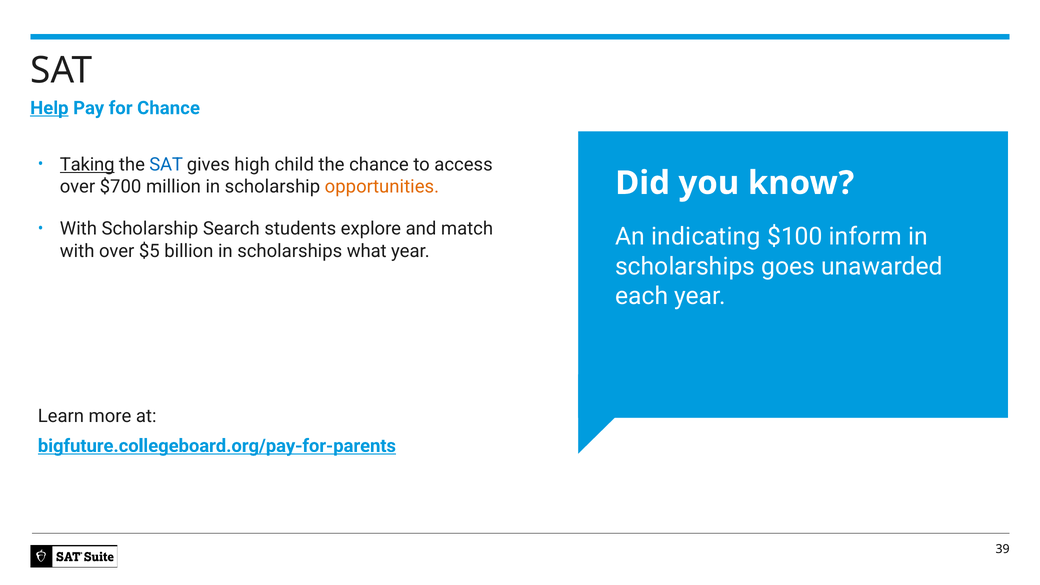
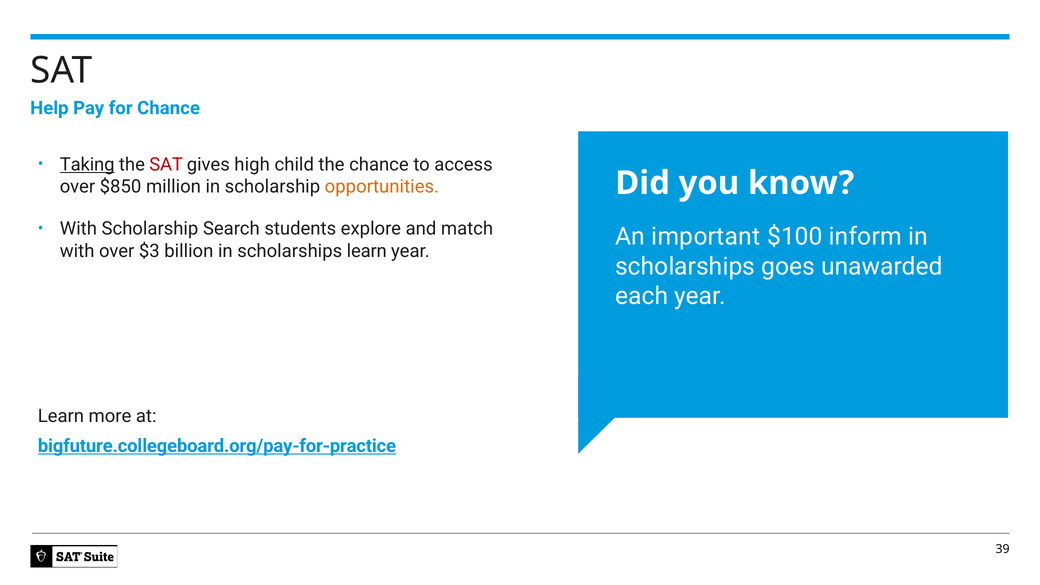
Help underline: present -> none
SAT at (166, 165) colour: blue -> red
$700: $700 -> $850
indicating: indicating -> important
$5: $5 -> $3
scholarships what: what -> learn
bigfuture.collegeboard.org/pay-for-parents: bigfuture.collegeboard.org/pay-for-parents -> bigfuture.collegeboard.org/pay-for-practice
